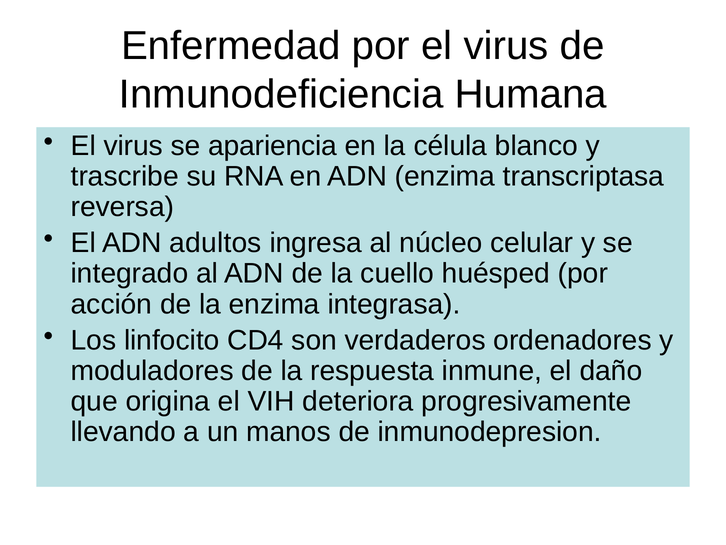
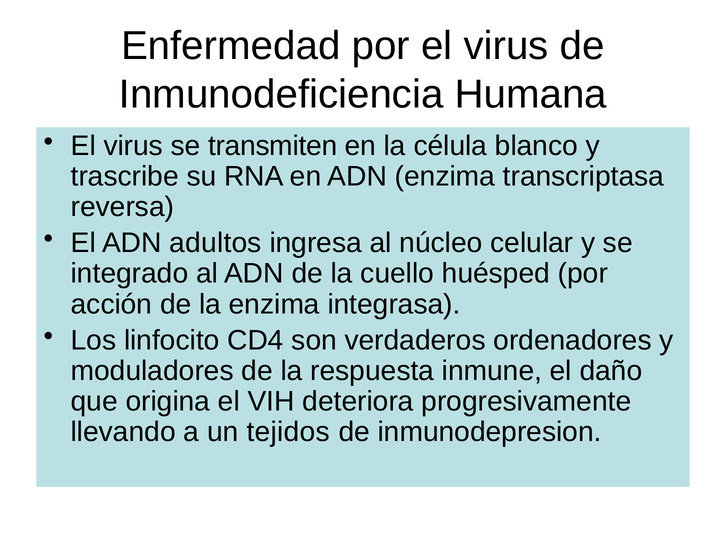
apariencia: apariencia -> transmiten
manos: manos -> tejidos
